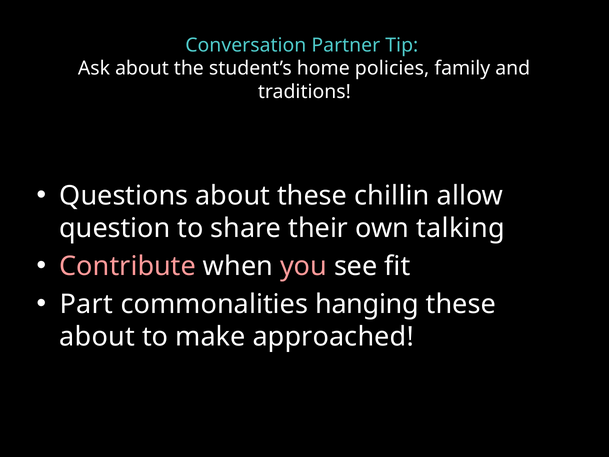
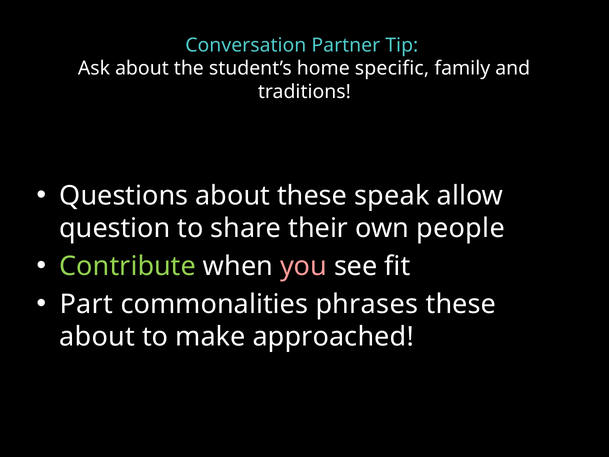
policies: policies -> specific
chillin: chillin -> speak
talking: talking -> people
Contribute colour: pink -> light green
hanging: hanging -> phrases
